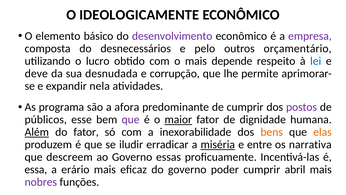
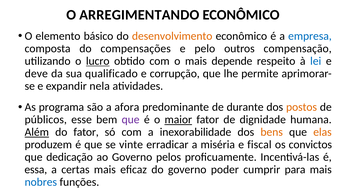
IDEOLOGICAMENTE: IDEOLOGICAMENTE -> ARREGIMENTANDO
desenvolvimento colour: purple -> orange
empresa colour: purple -> blue
desnecessários: desnecessários -> compensações
orçamentário: orçamentário -> compensação
lucro underline: none -> present
desnudada: desnudada -> qualificado
de cumprir: cumprir -> durante
postos colour: purple -> orange
iludir: iludir -> vinte
miséria underline: present -> none
entre: entre -> fiscal
narrativa: narrativa -> convictos
descreem: descreem -> dedicação
essas: essas -> pelos
erário: erário -> certas
abril: abril -> para
nobres colour: purple -> blue
